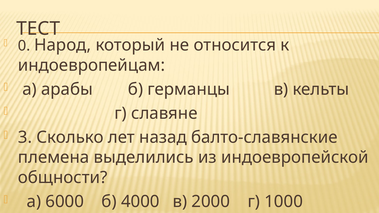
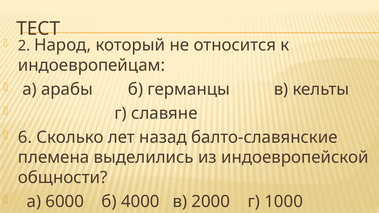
0: 0 -> 2
3: 3 -> 6
